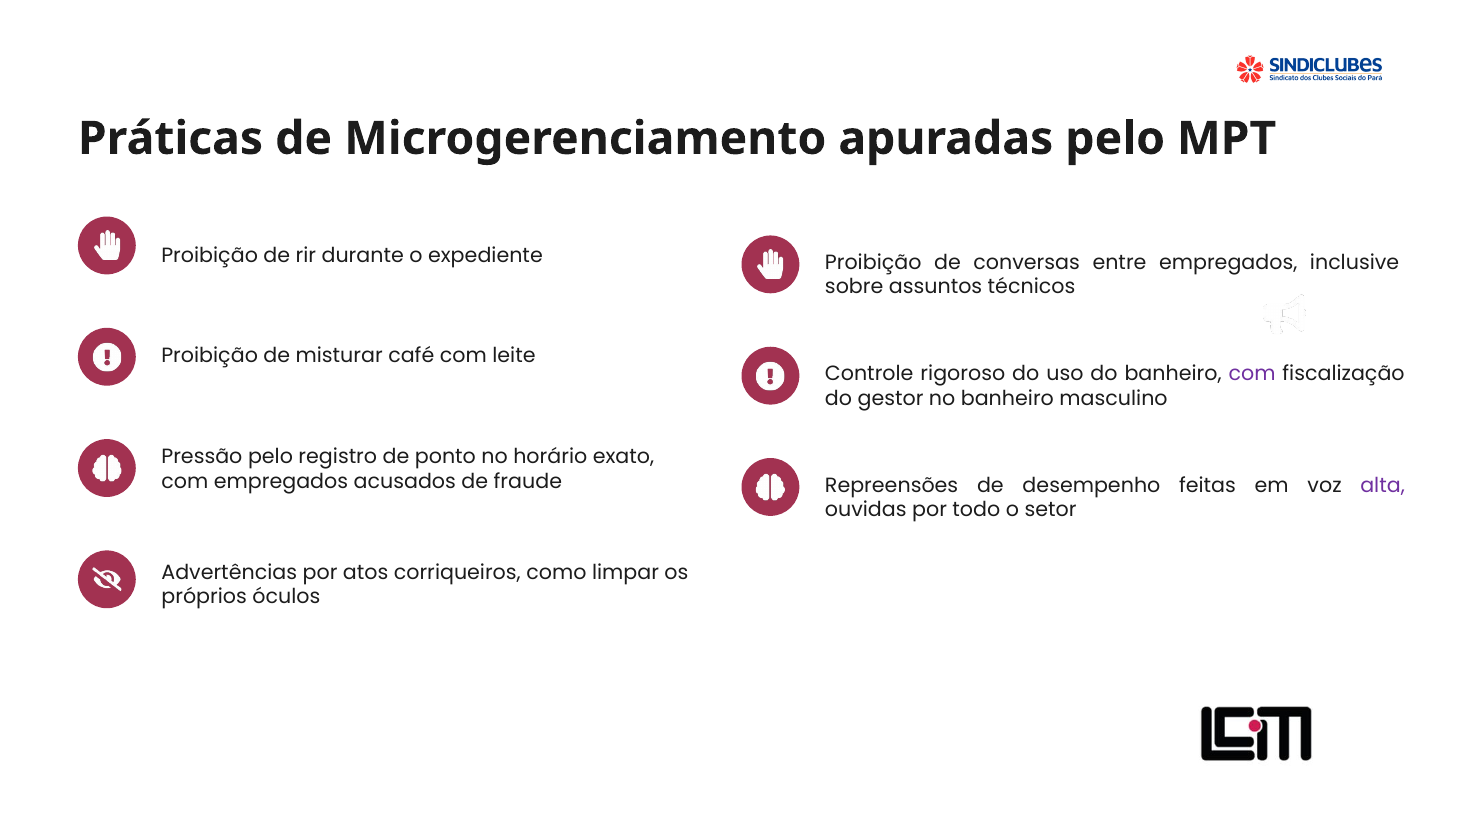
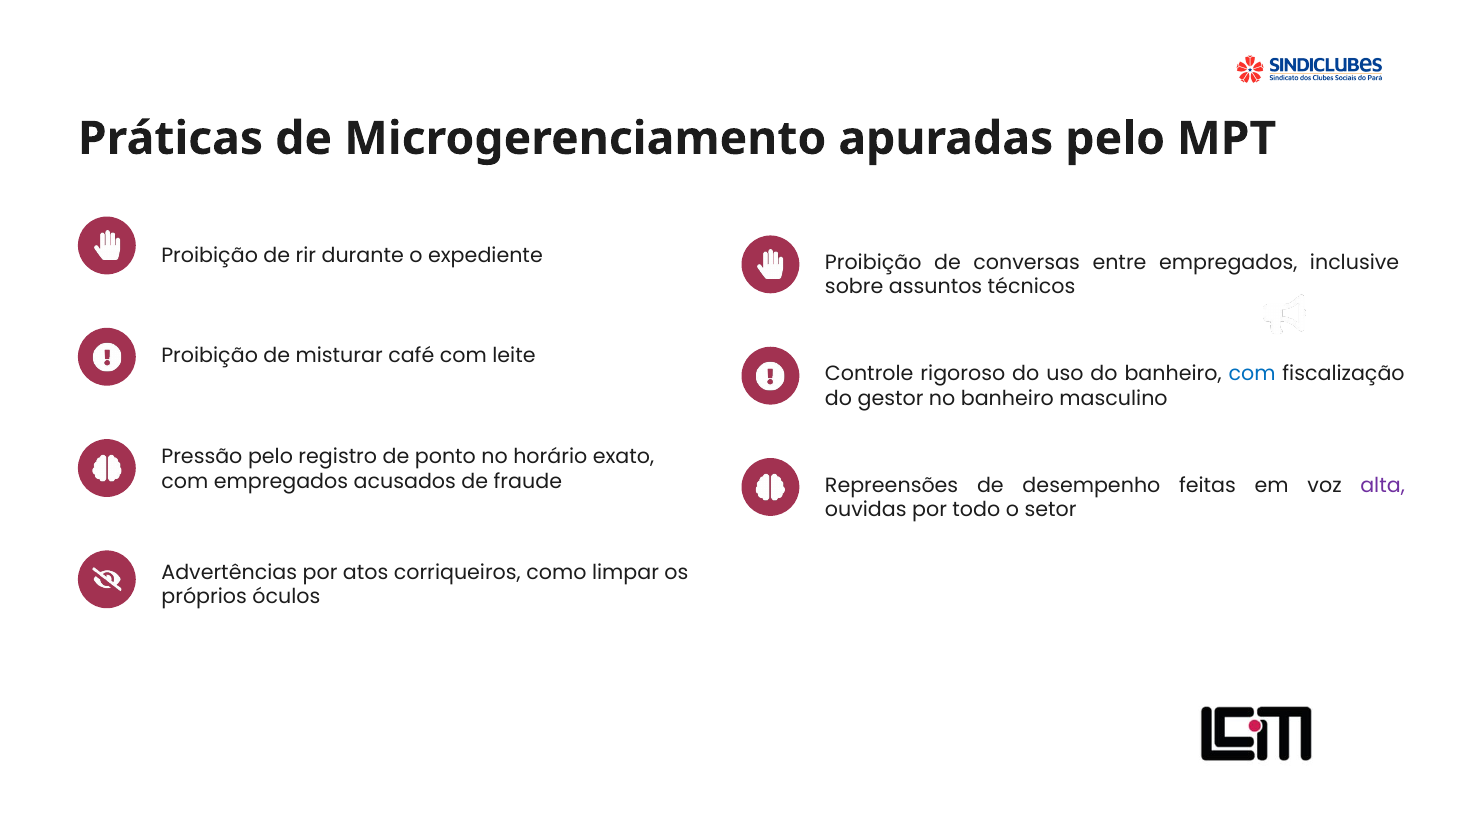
com at (1252, 374) colour: purple -> blue
